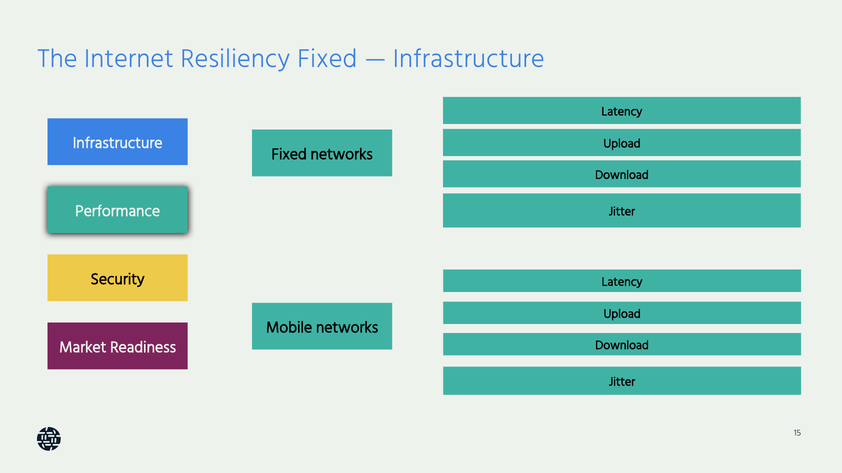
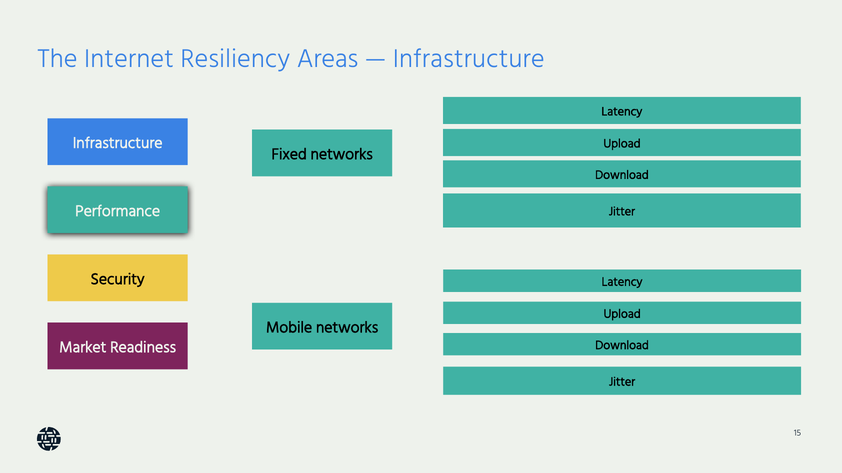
Resiliency Fixed: Fixed -> Areas
